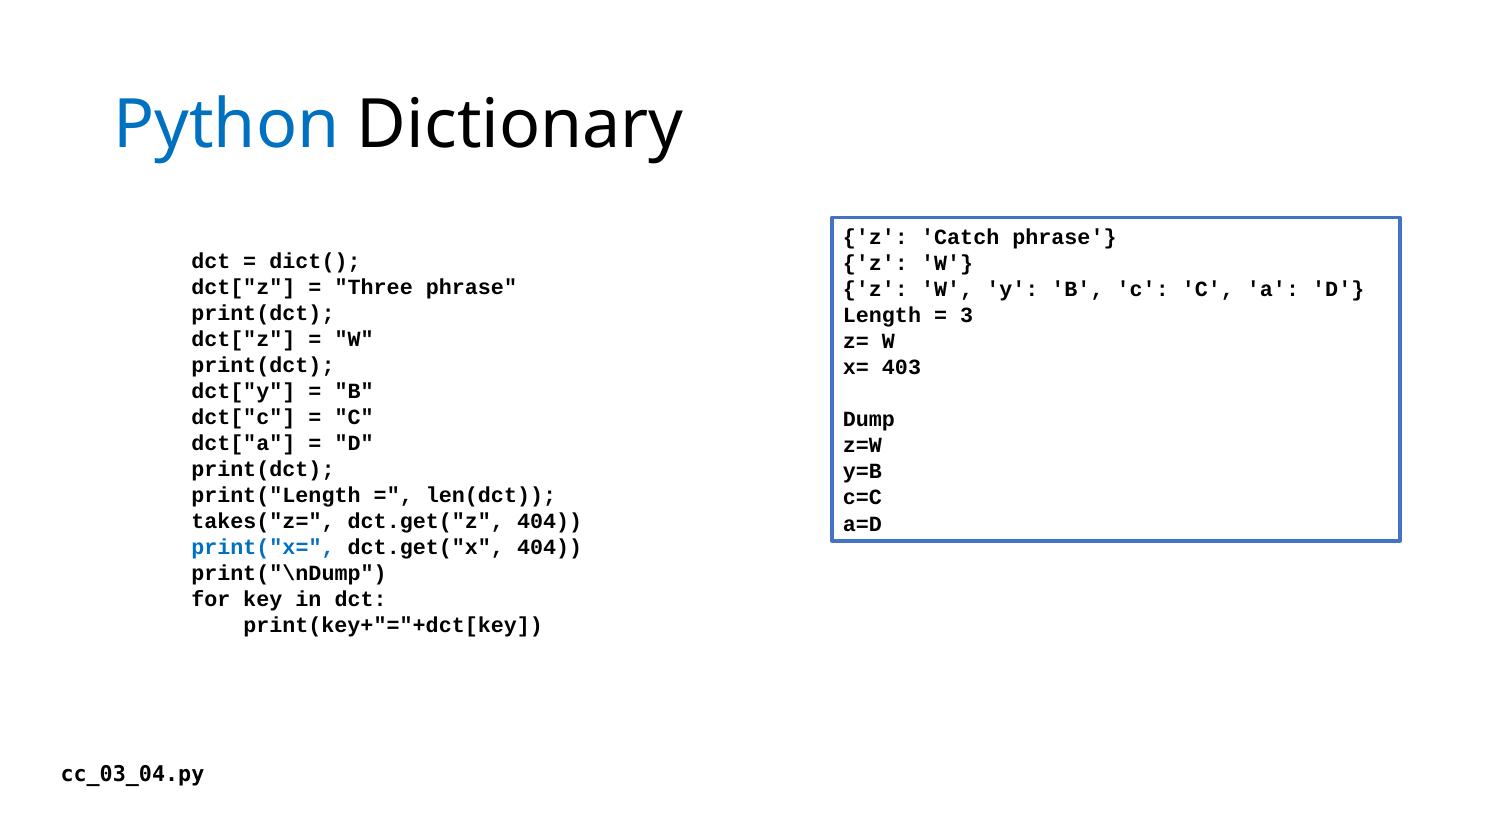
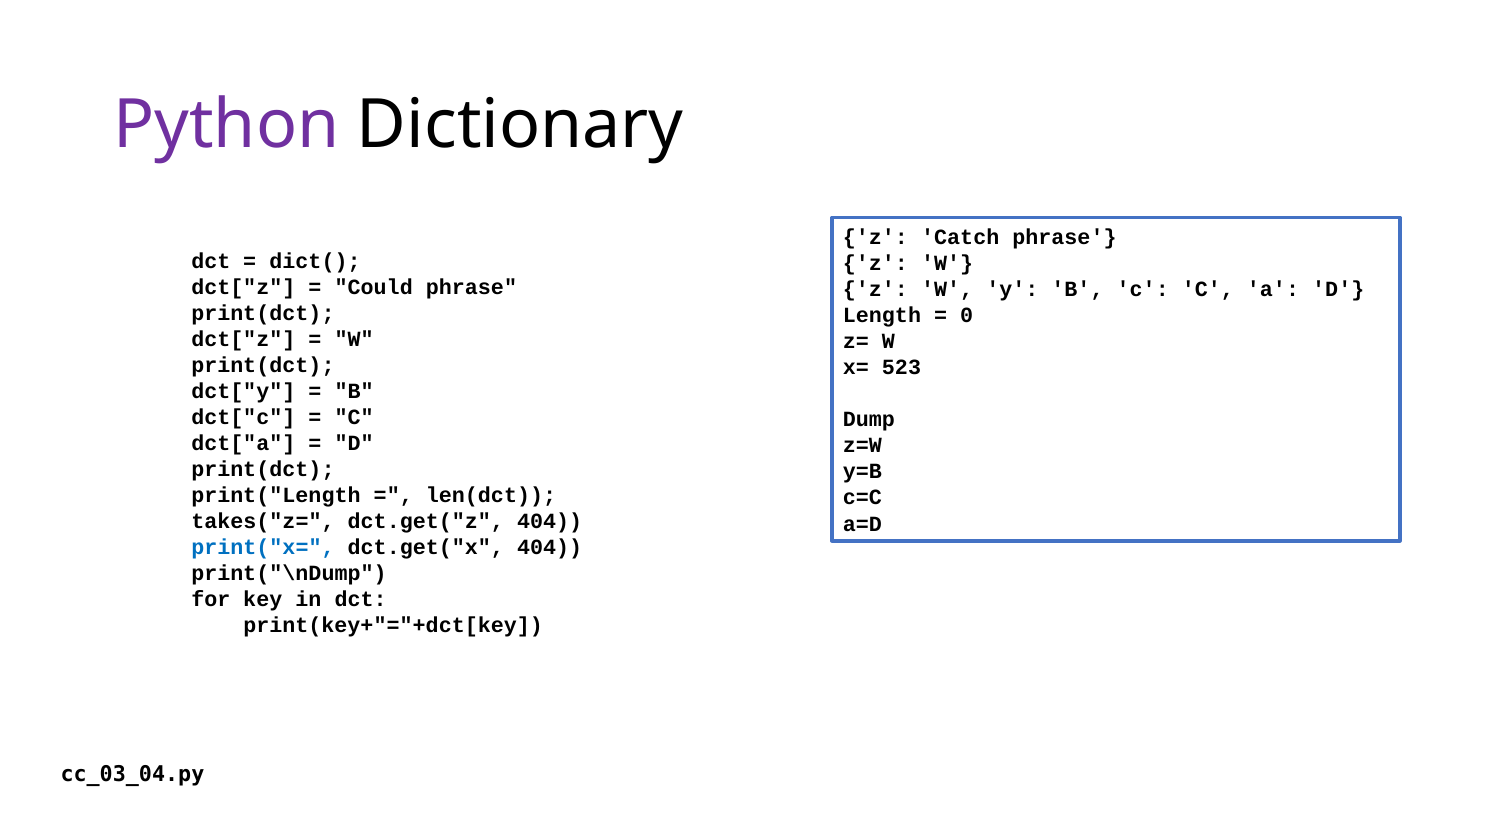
Python colour: blue -> purple
Three: Three -> Could
3: 3 -> 0
403: 403 -> 523
